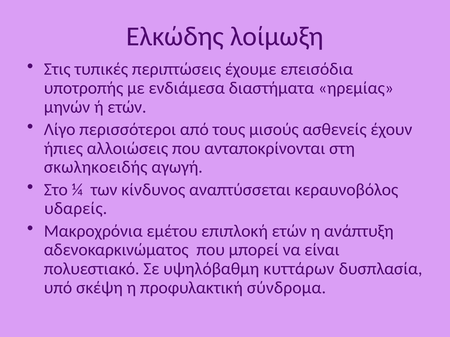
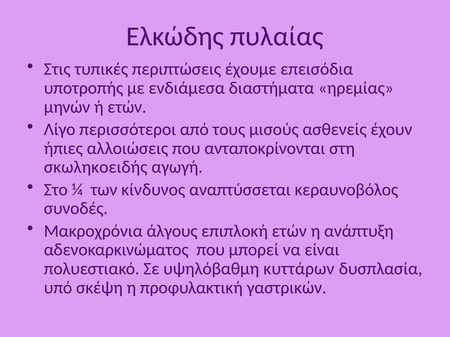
λοίμωξη: λοίμωξη -> πυλαίας
υδαρείς: υδαρείς -> συνοδές
εμέτου: εμέτου -> άλγους
σύνδρομα: σύνδρομα -> γαστρικών
